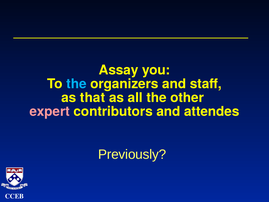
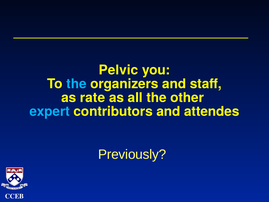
Assay: Assay -> Pelvic
that: that -> rate
expert colour: pink -> light blue
